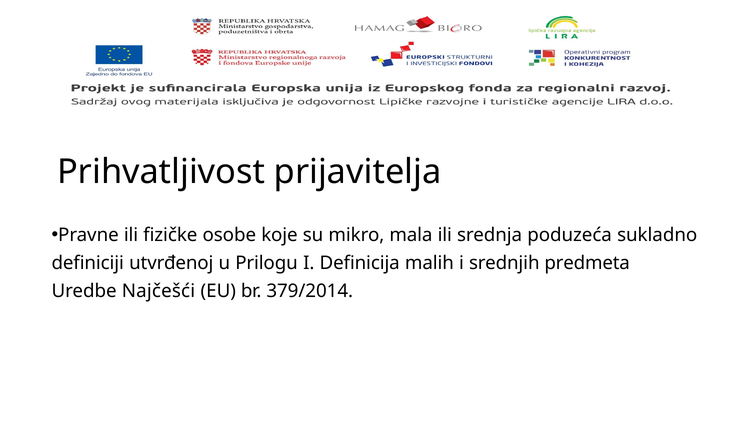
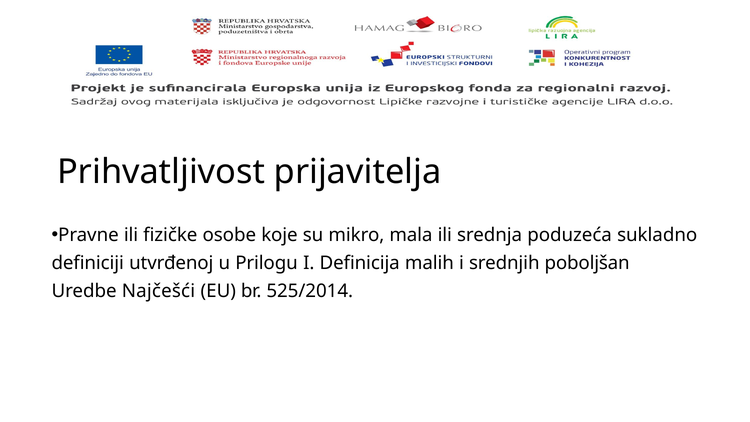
predmeta: predmeta -> poboljšan
379/2014: 379/2014 -> 525/2014
